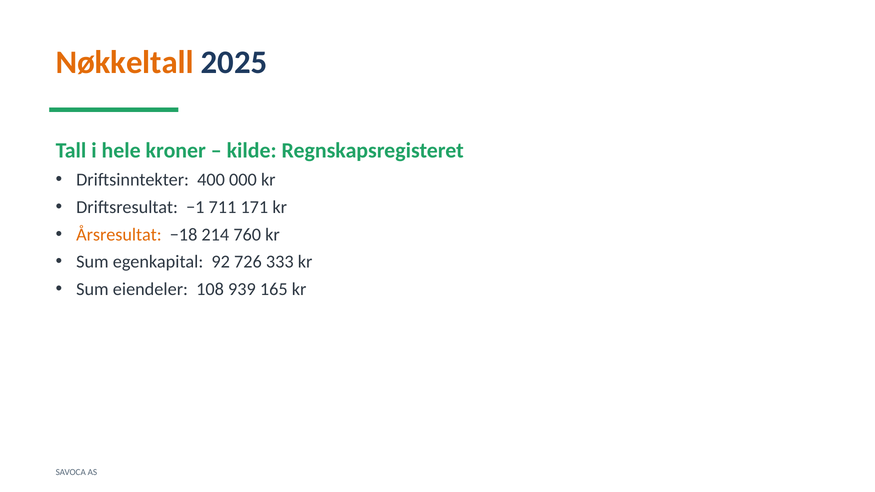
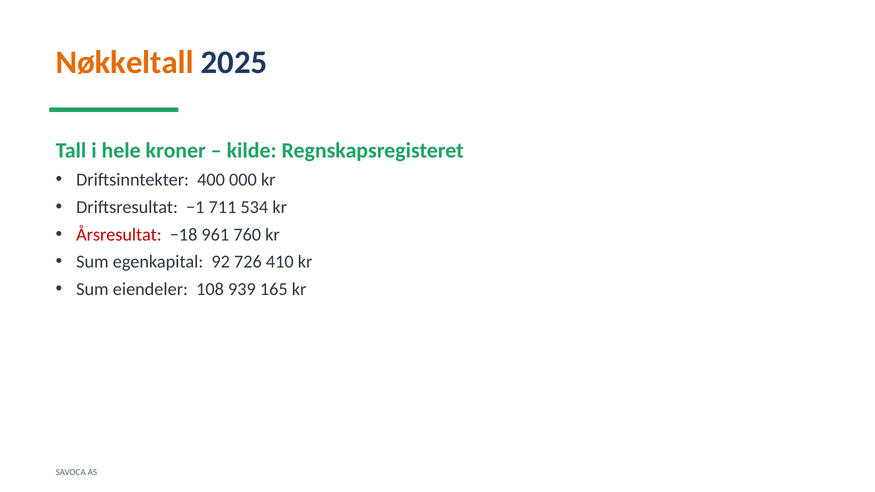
171: 171 -> 534
Årsresultat colour: orange -> red
214: 214 -> 961
333: 333 -> 410
